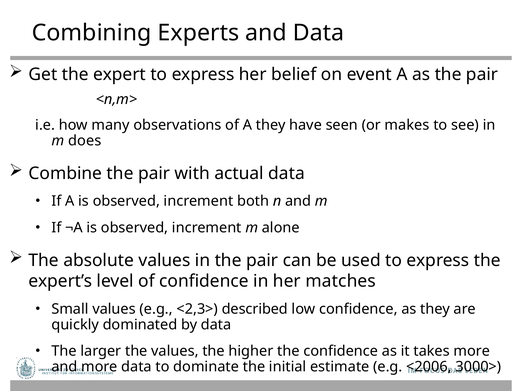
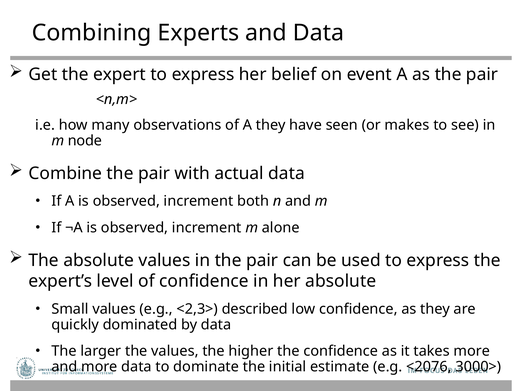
does: does -> node
her matches: matches -> absolute
<2006: <2006 -> <2076
